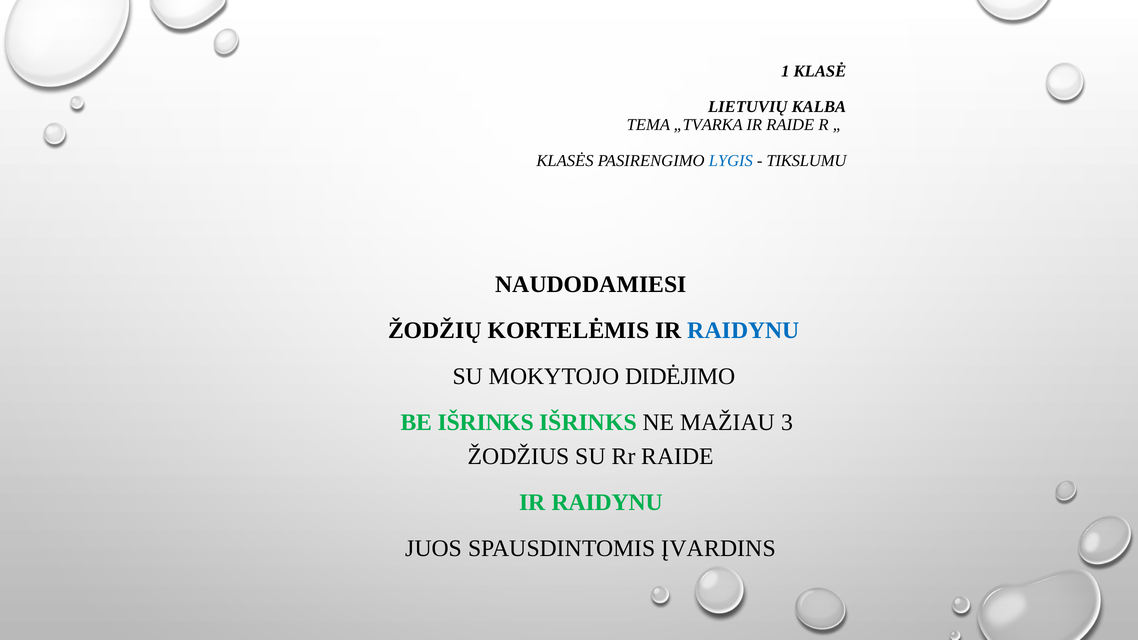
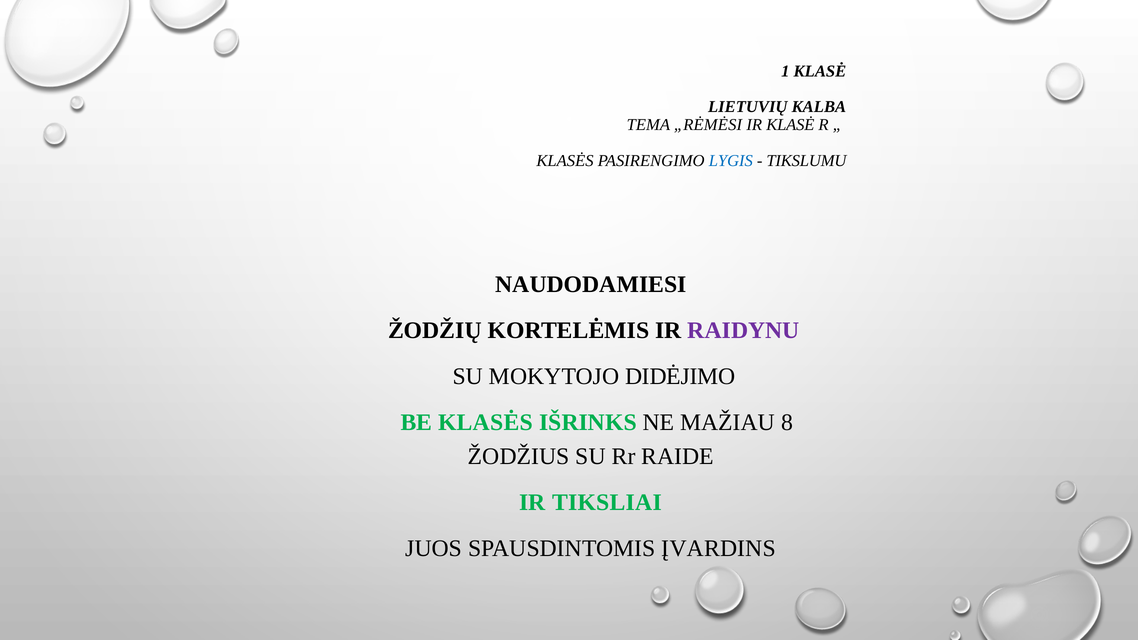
„TVARKA: „TVARKA -> „RĖMĖSI
IR RAIDE: RAIDE -> KLASĖ
RAIDYNU at (744, 330) colour: blue -> purple
BE IŠRINKS: IŠRINKS -> KLASĖS
3: 3 -> 8
RAIDYNU at (607, 503): RAIDYNU -> TIKSLIAI
